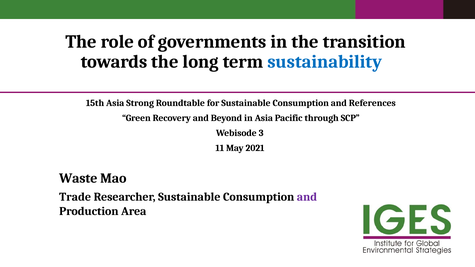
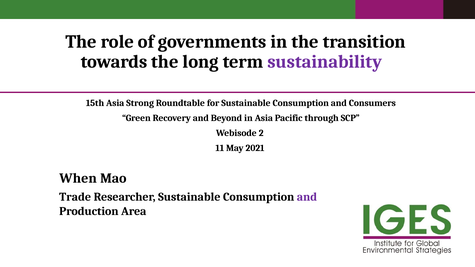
sustainability colour: blue -> purple
References: References -> Consumers
3: 3 -> 2
Waste: Waste -> When
